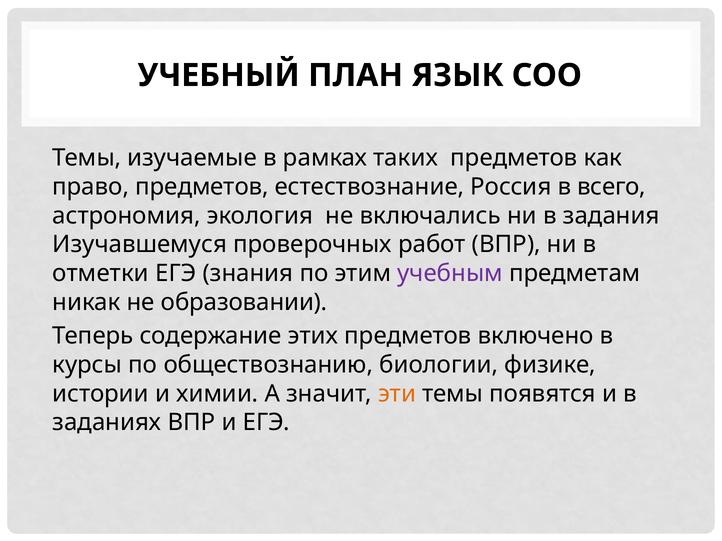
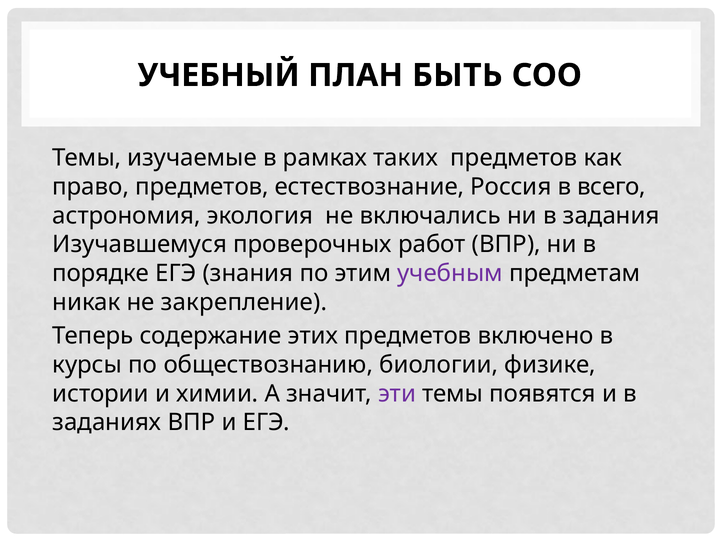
ЯЗЫК: ЯЗЫК -> БЫТЬ
отметки: отметки -> порядке
образовании: образовании -> закрепление
эти colour: orange -> purple
